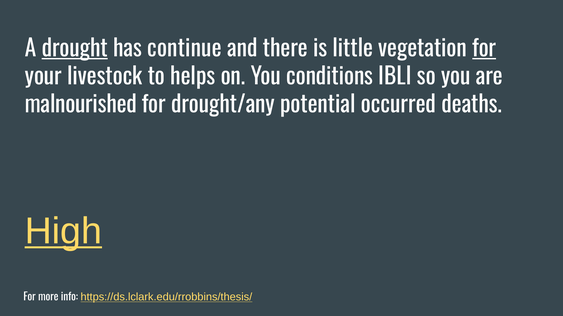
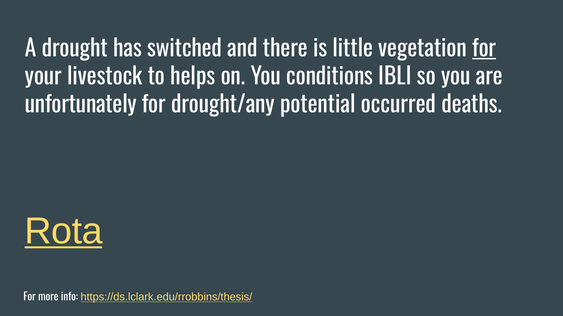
drought underline: present -> none
continue: continue -> switched
malnourished: malnourished -> unfortunately
High: High -> Rota
